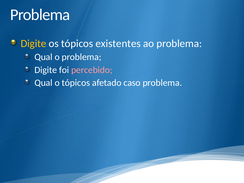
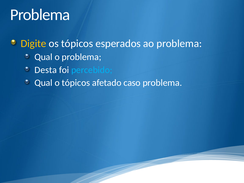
existentes: existentes -> esperados
Digite at (46, 70): Digite -> Desta
percebido colour: pink -> light blue
